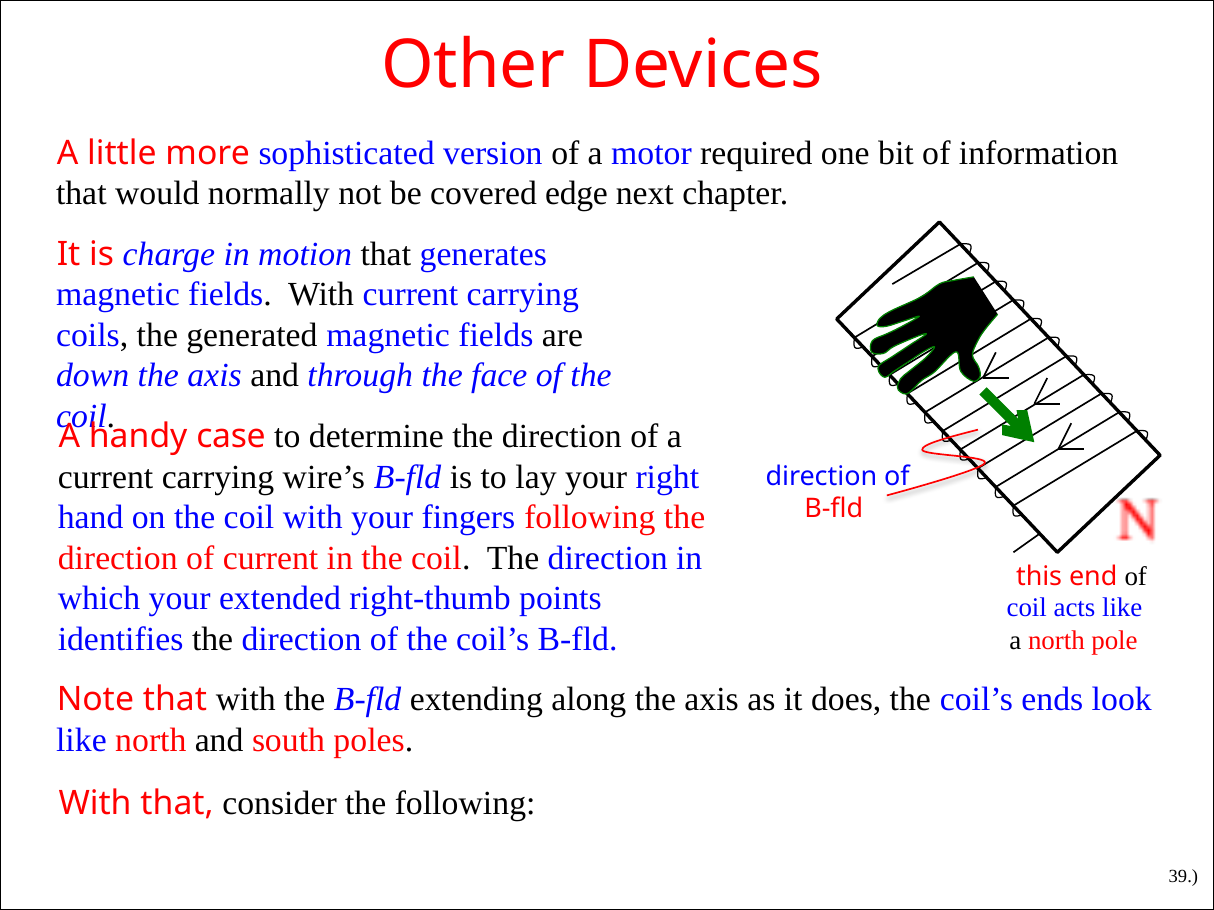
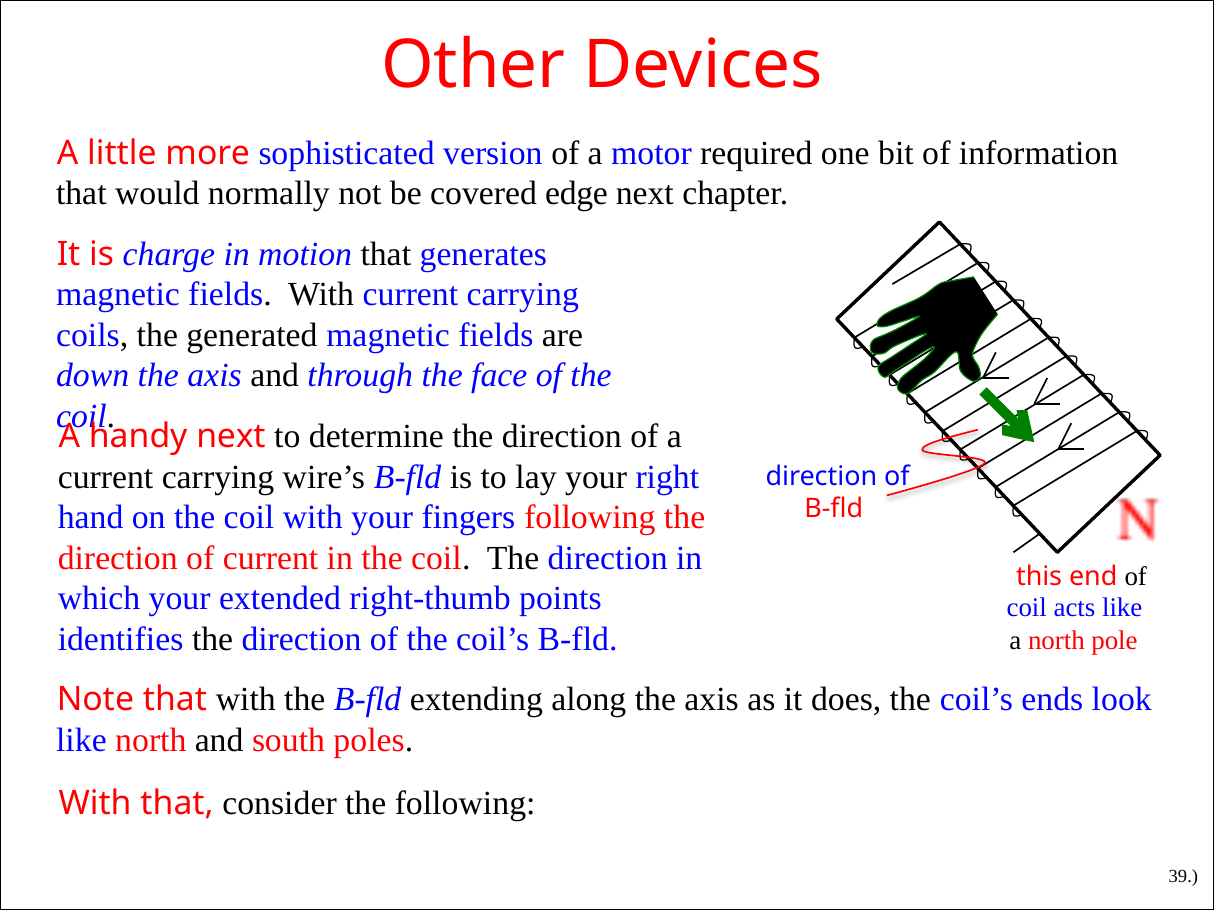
handy case: case -> next
